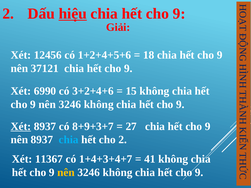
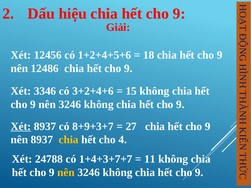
hiệu underline: present -> none
37121: 37121 -> 12486
6990: 6990 -> 3346
chia at (69, 140) colour: light blue -> yellow
cho 2: 2 -> 4
11367: 11367 -> 24788
1+4+3+4+7: 1+4+3+4+7 -> 1+4+3+7+7
41: 41 -> 11
